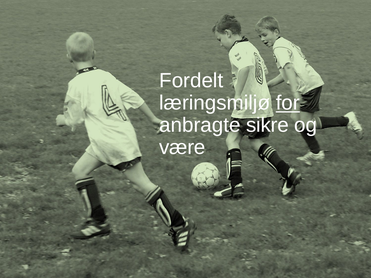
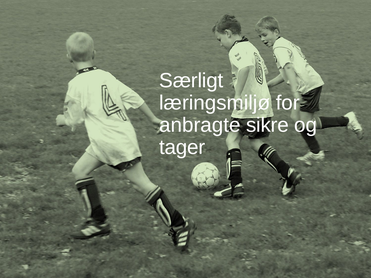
Fordelt: Fordelt -> Særligt
for underline: present -> none
være: være -> tager
